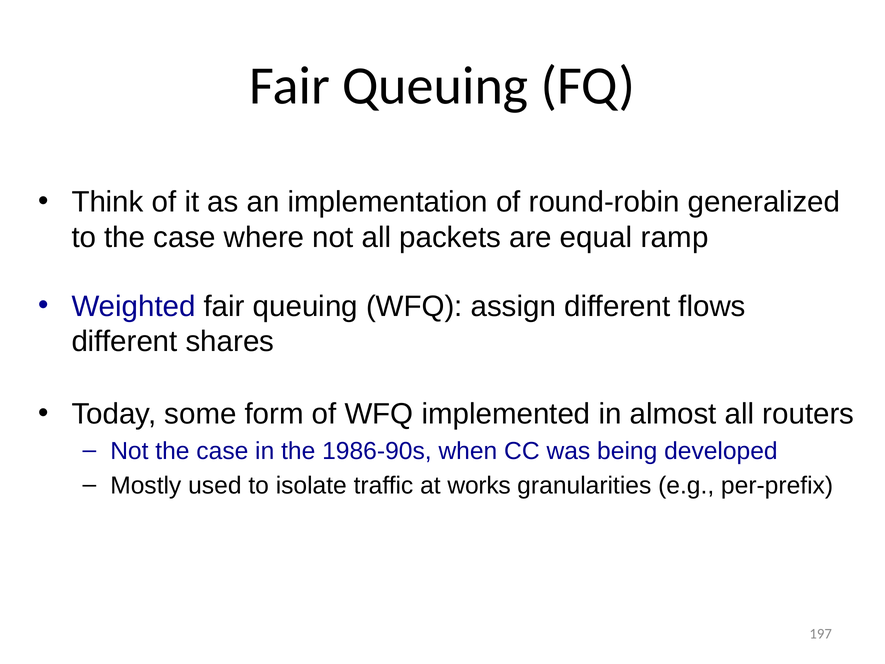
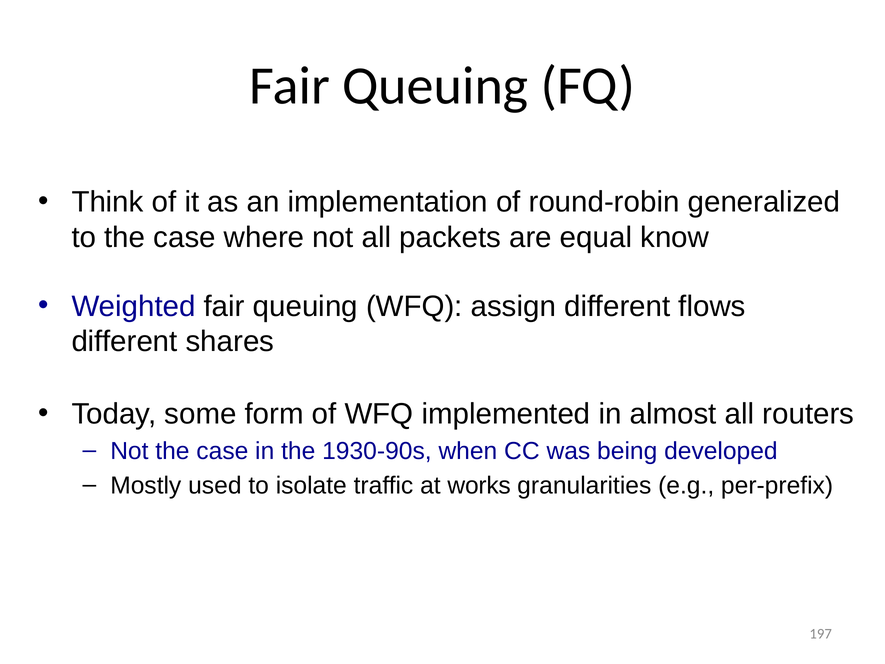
ramp: ramp -> know
1986-90s: 1986-90s -> 1930-90s
